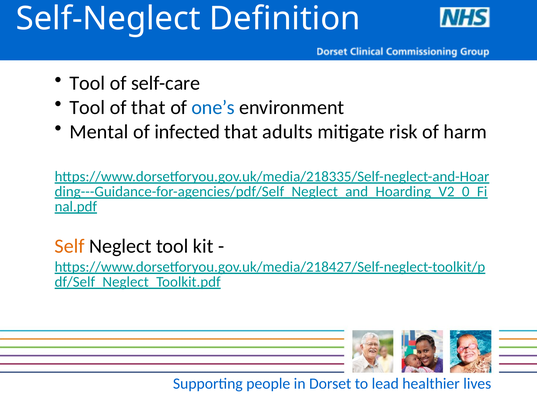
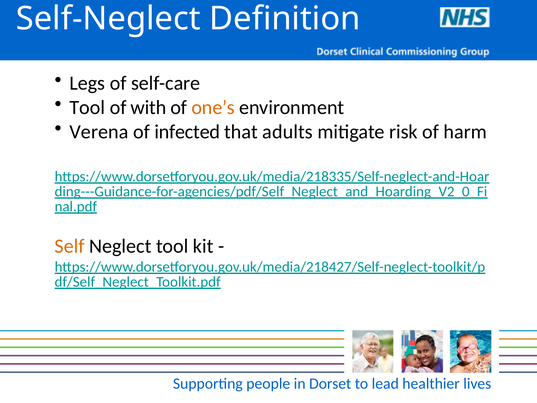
Tool at (87, 83): Tool -> Legs
of that: that -> with
one’s colour: blue -> orange
Mental: Mental -> Verena
